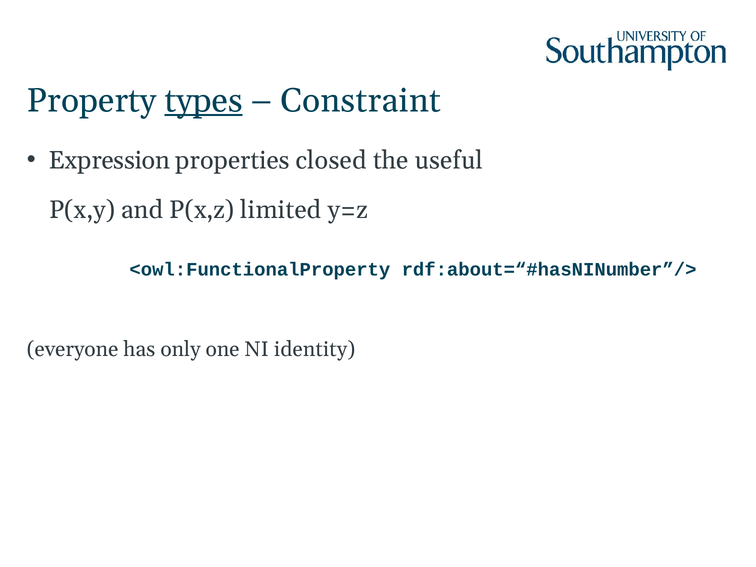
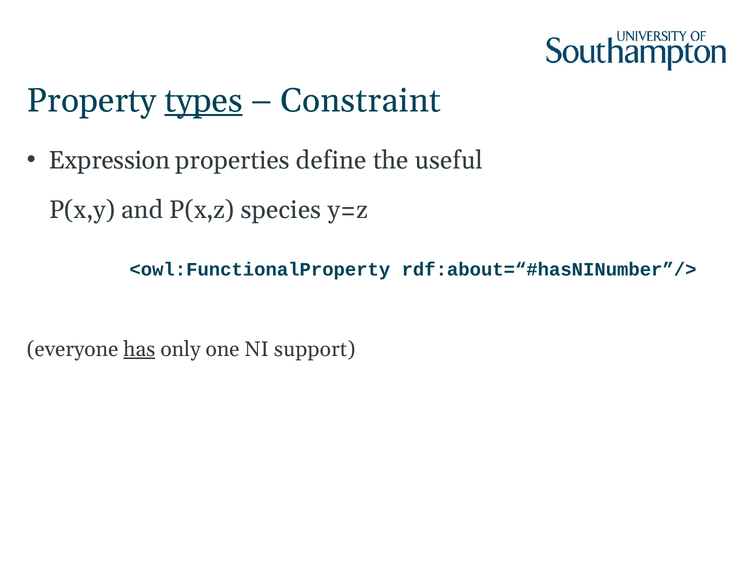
closed: closed -> define
limited: limited -> species
has underline: none -> present
identity: identity -> support
